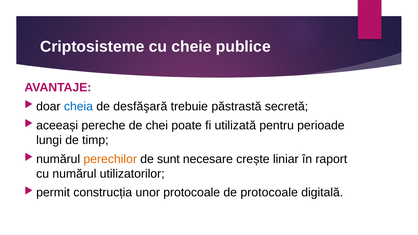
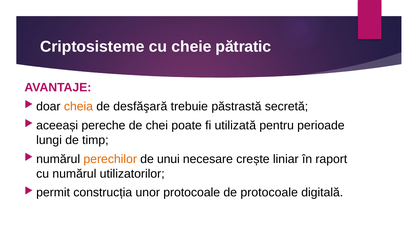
publice: publice -> pătratic
cheia colour: blue -> orange
sunt: sunt -> unui
